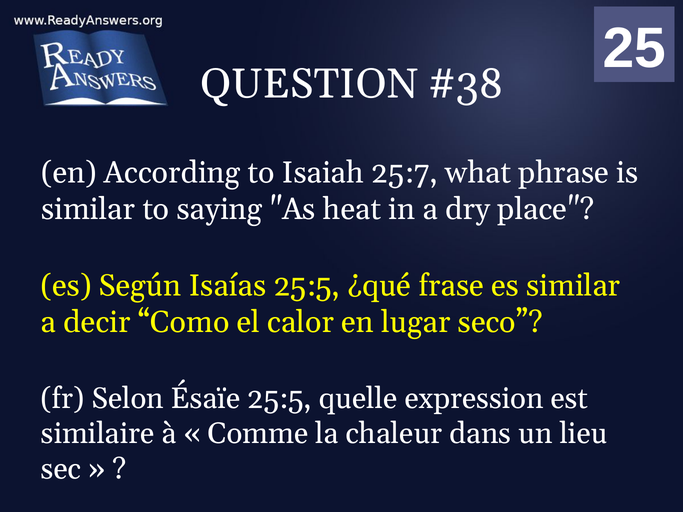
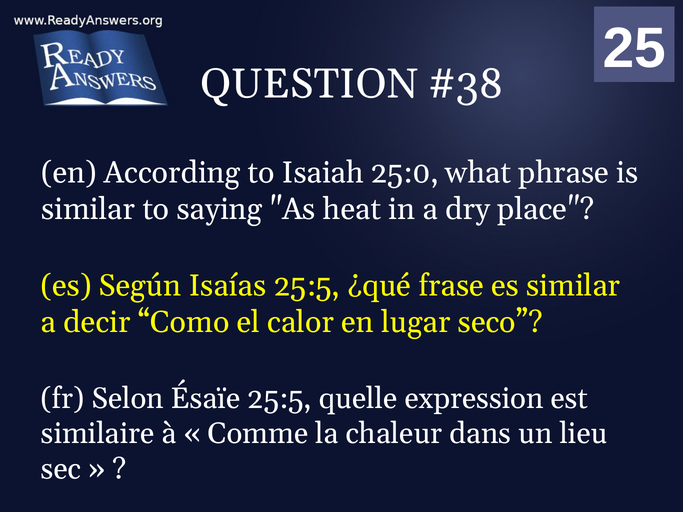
25:7: 25:7 -> 25:0
